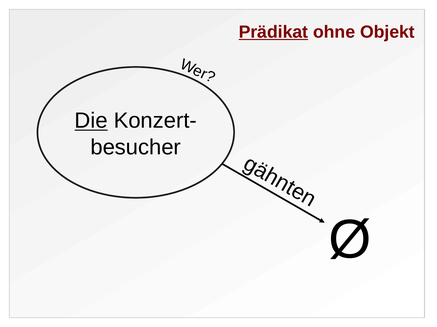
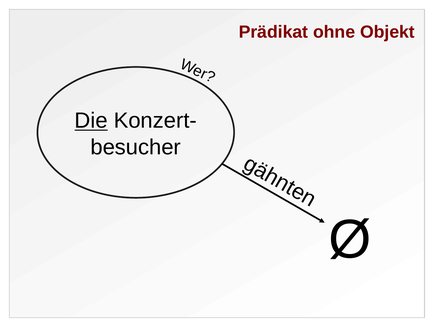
Prädikat underline: present -> none
